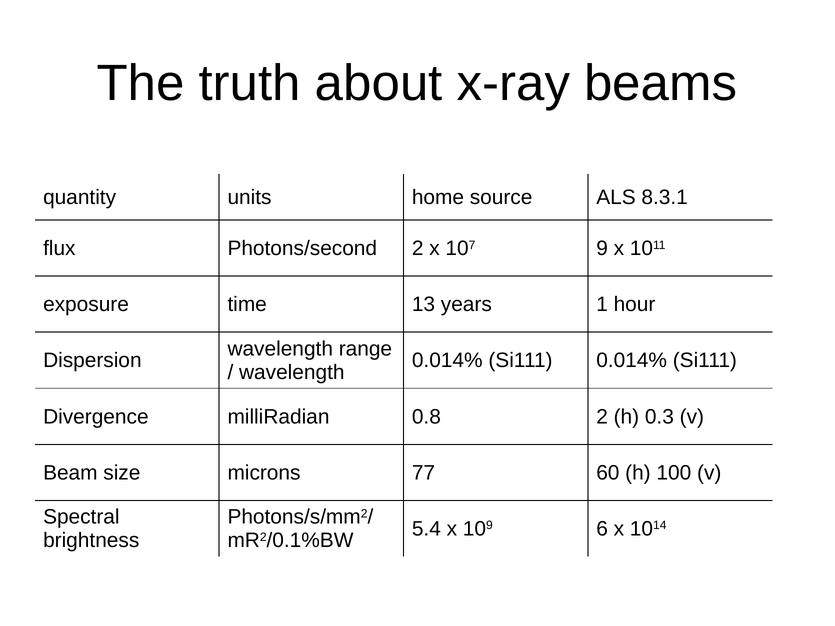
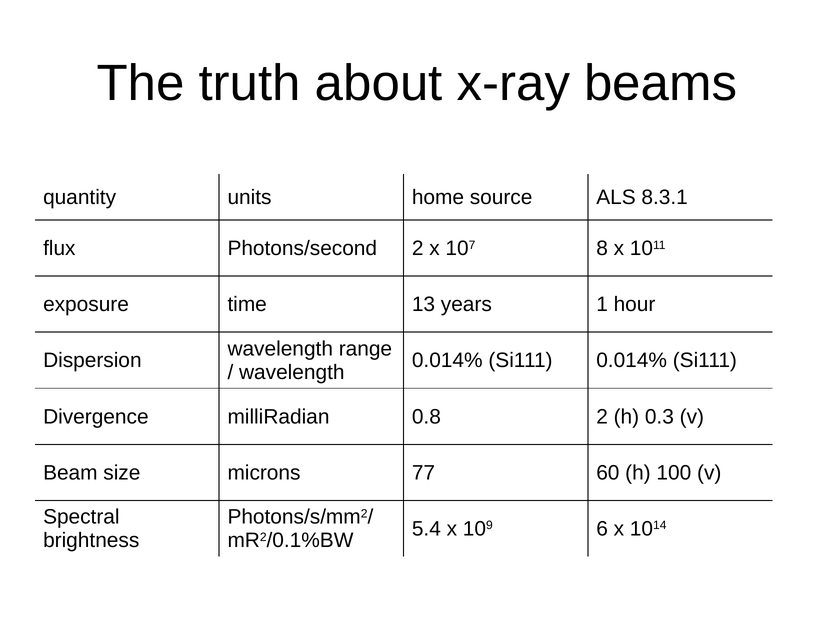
9: 9 -> 8
